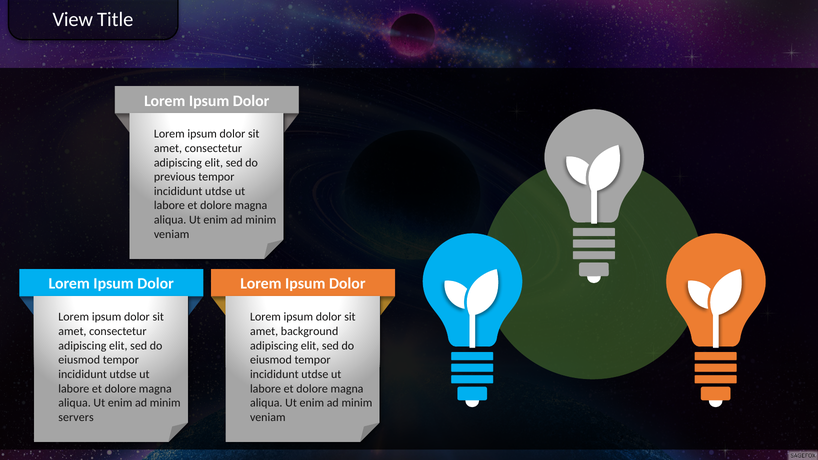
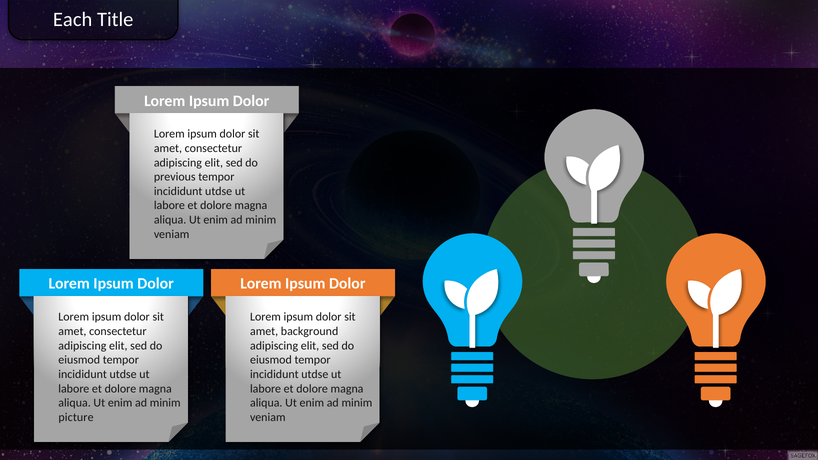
View: View -> Each
servers: servers -> picture
